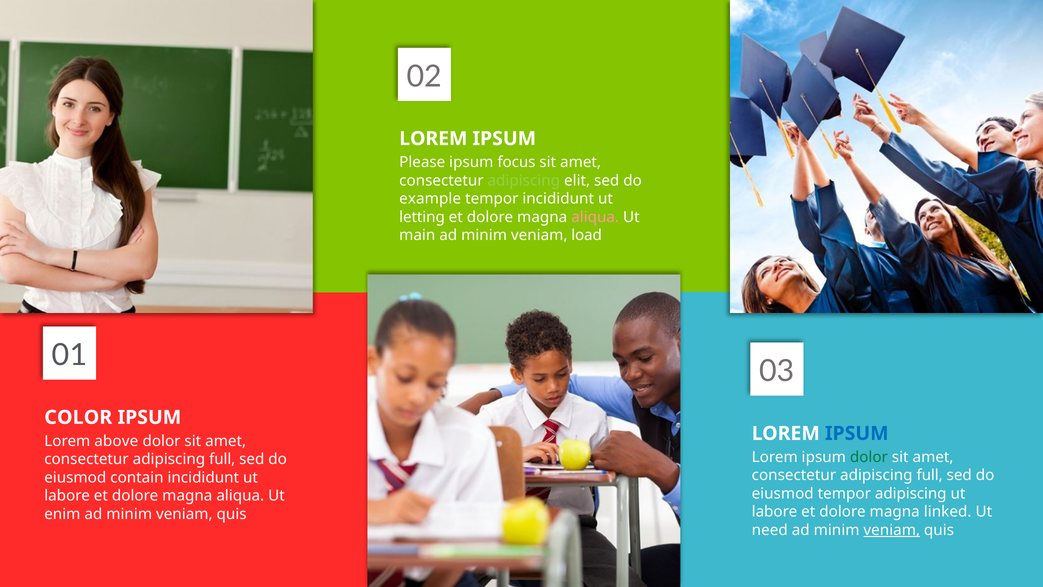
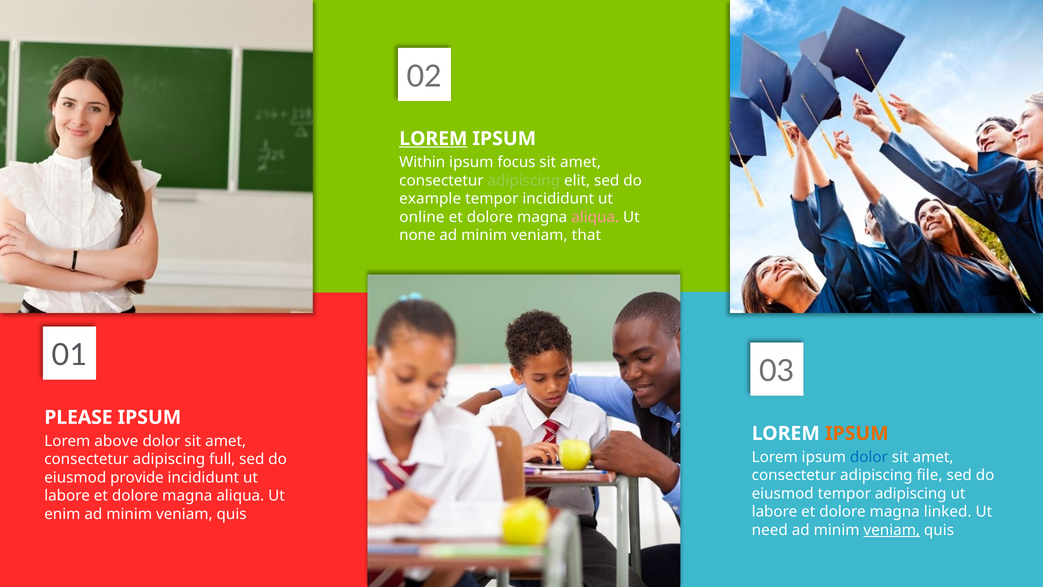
LOREM at (433, 139) underline: none -> present
Please: Please -> Within
letting: letting -> online
main: main -> none
load: load -> that
COLOR: COLOR -> PLEASE
IPSUM at (857, 433) colour: blue -> orange
dolor at (869, 457) colour: green -> blue
full at (930, 475): full -> file
contain: contain -> provide
